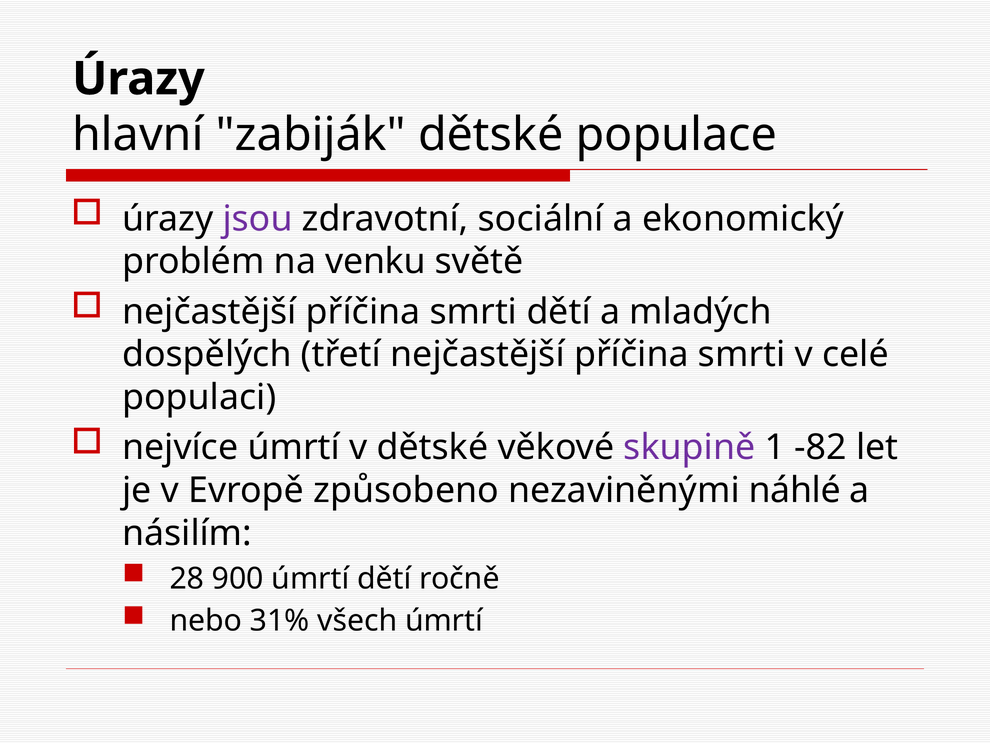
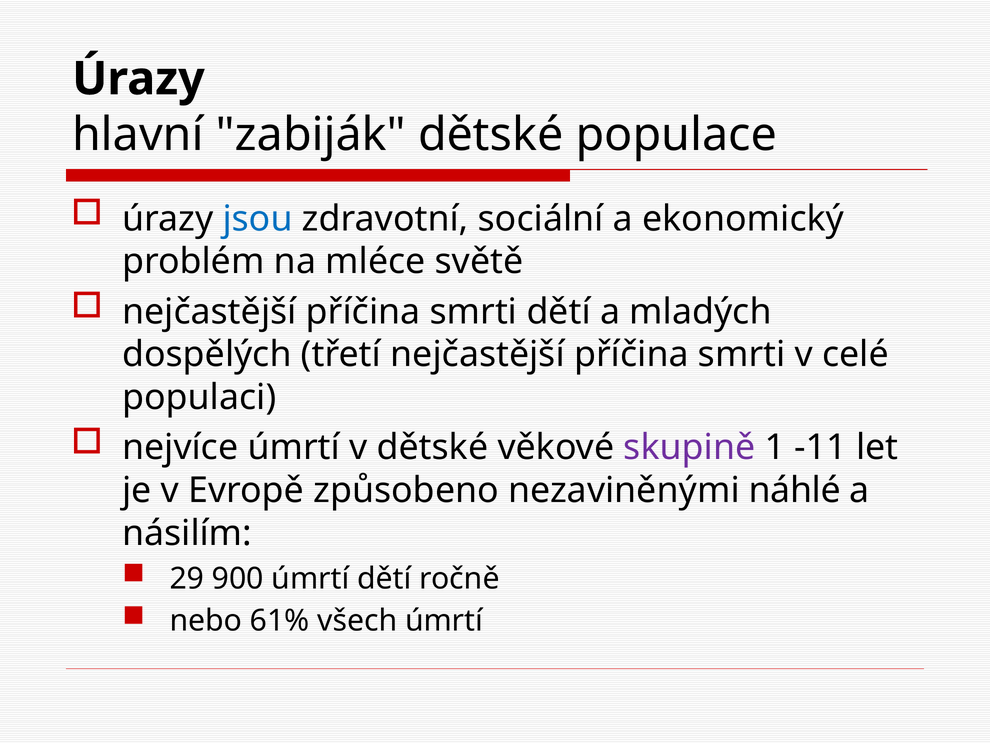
jsou colour: purple -> blue
venku: venku -> mléce
-82: -82 -> -11
28: 28 -> 29
31%: 31% -> 61%
